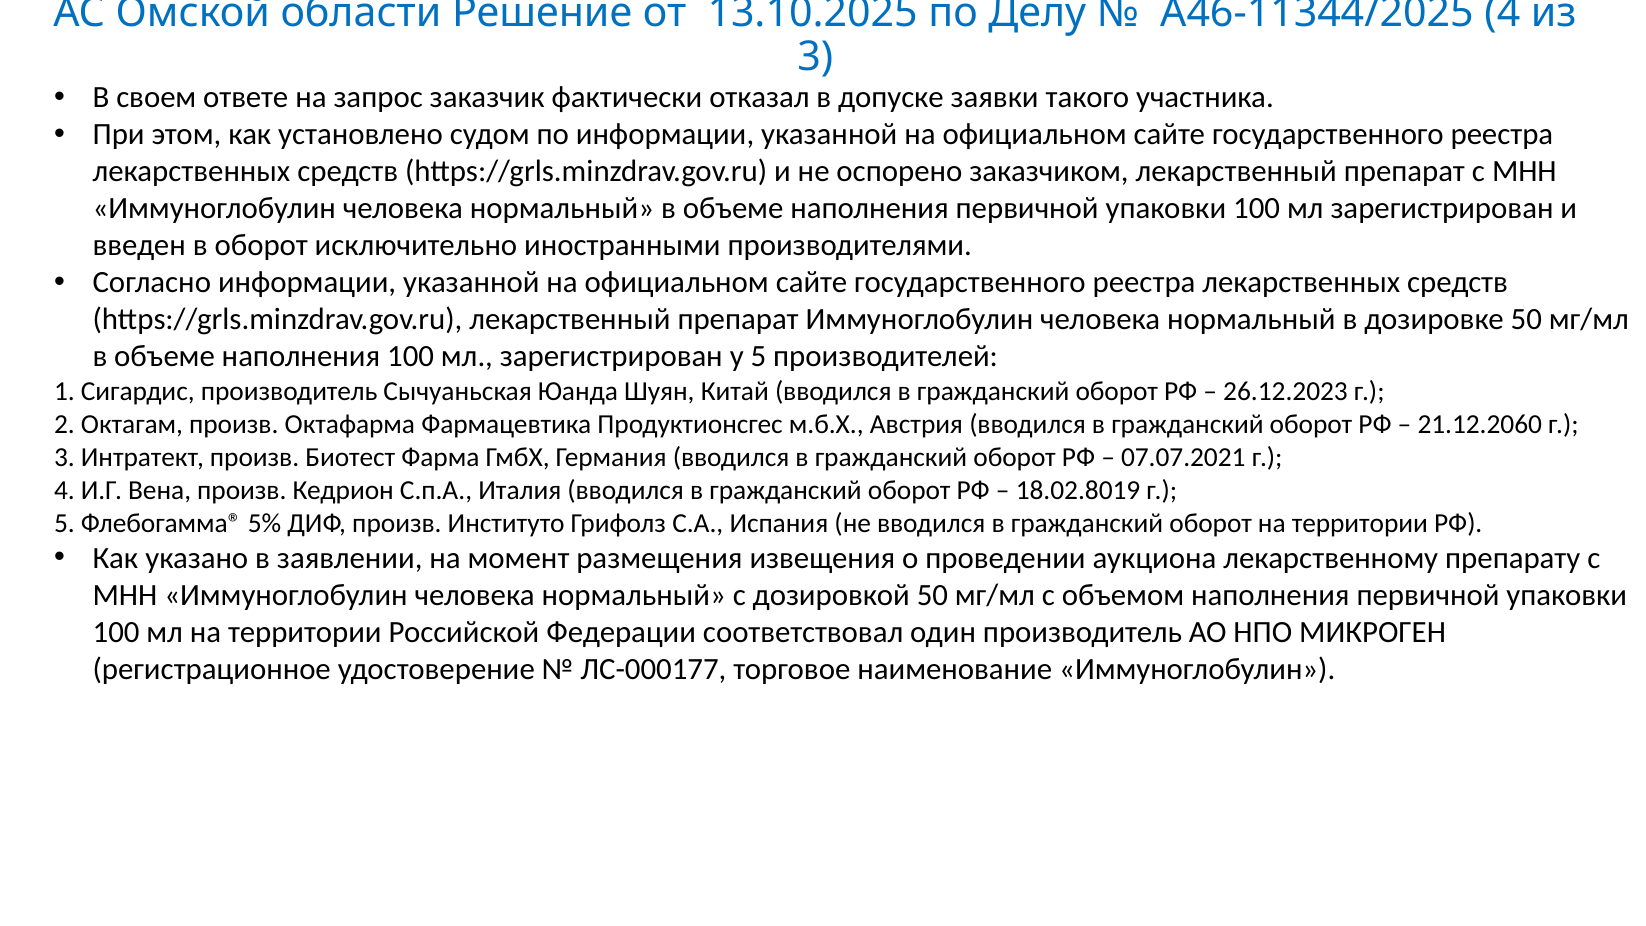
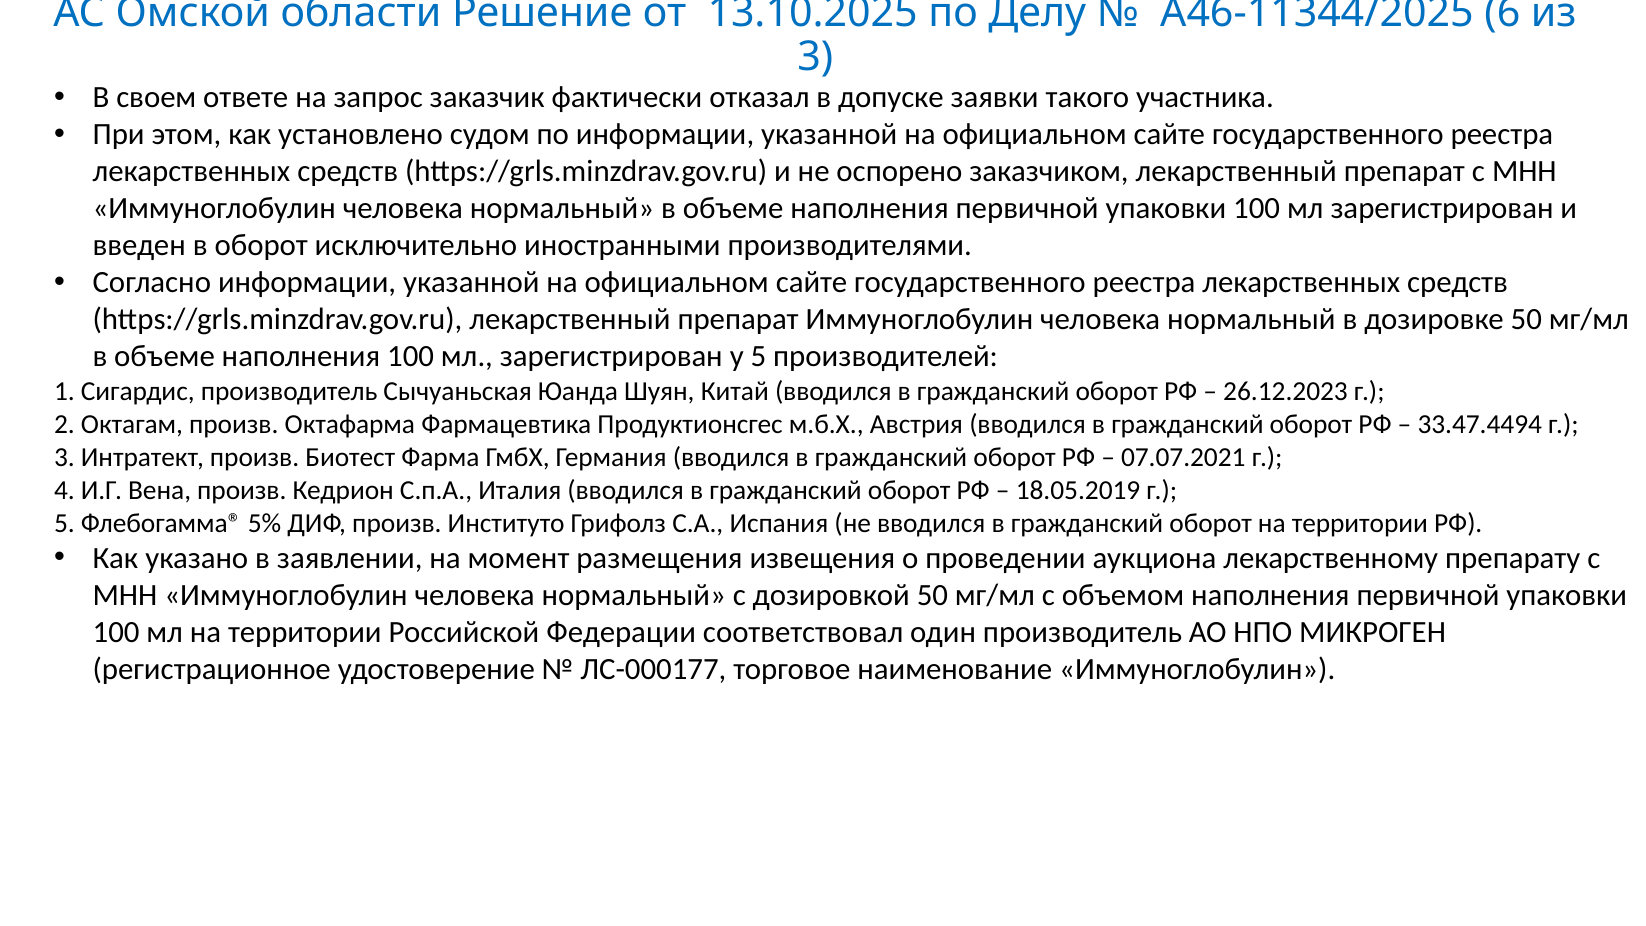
А46-11344/2025 4: 4 -> 6
21.12.2060: 21.12.2060 -> 33.47.4494
18.02.8019: 18.02.8019 -> 18.05.2019
